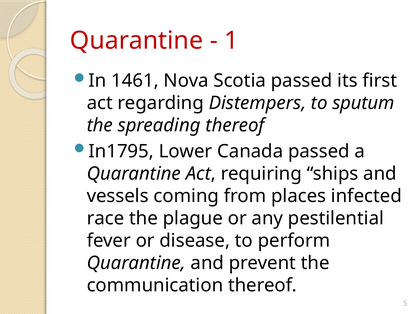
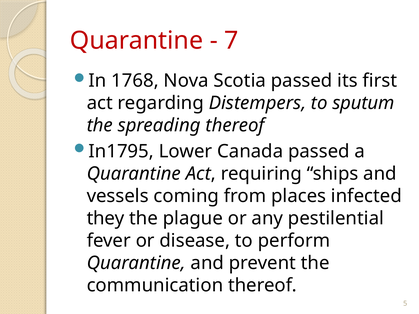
1: 1 -> 7
1461: 1461 -> 1768
race: race -> they
